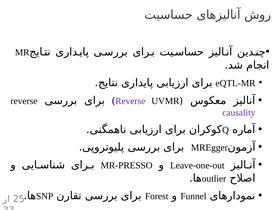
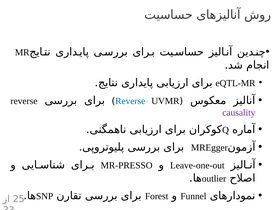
Reverse at (130, 101) colour: purple -> blue
